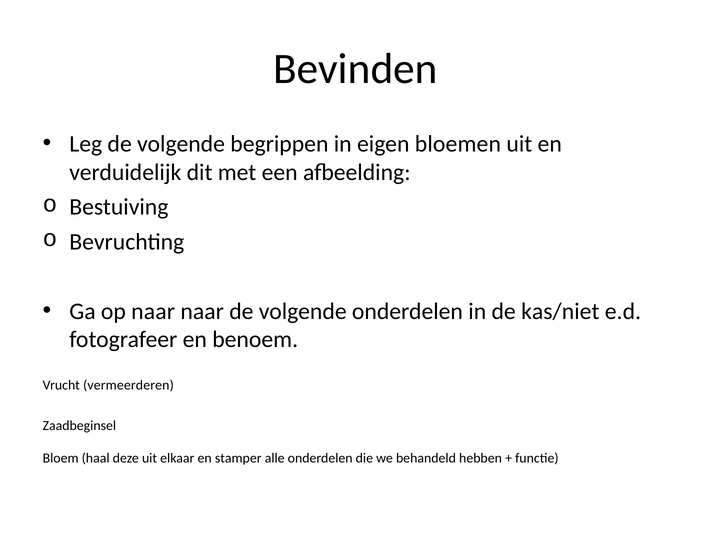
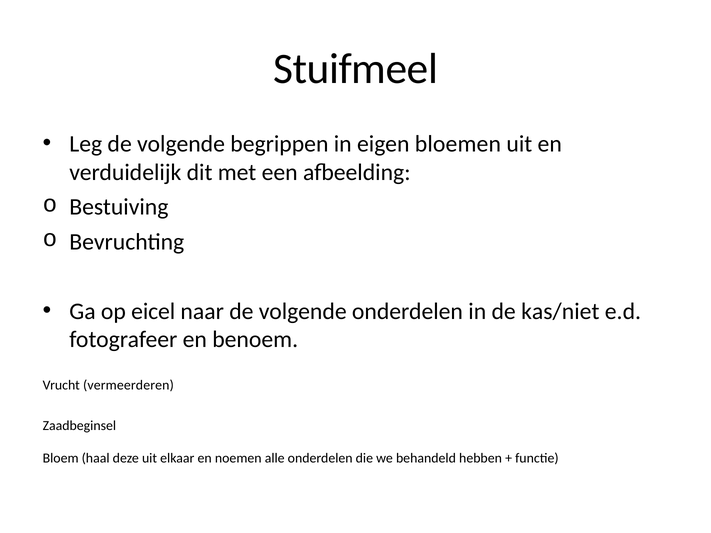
Bevinden: Bevinden -> Stuifmeel
op naar: naar -> eicel
stamper: stamper -> noemen
